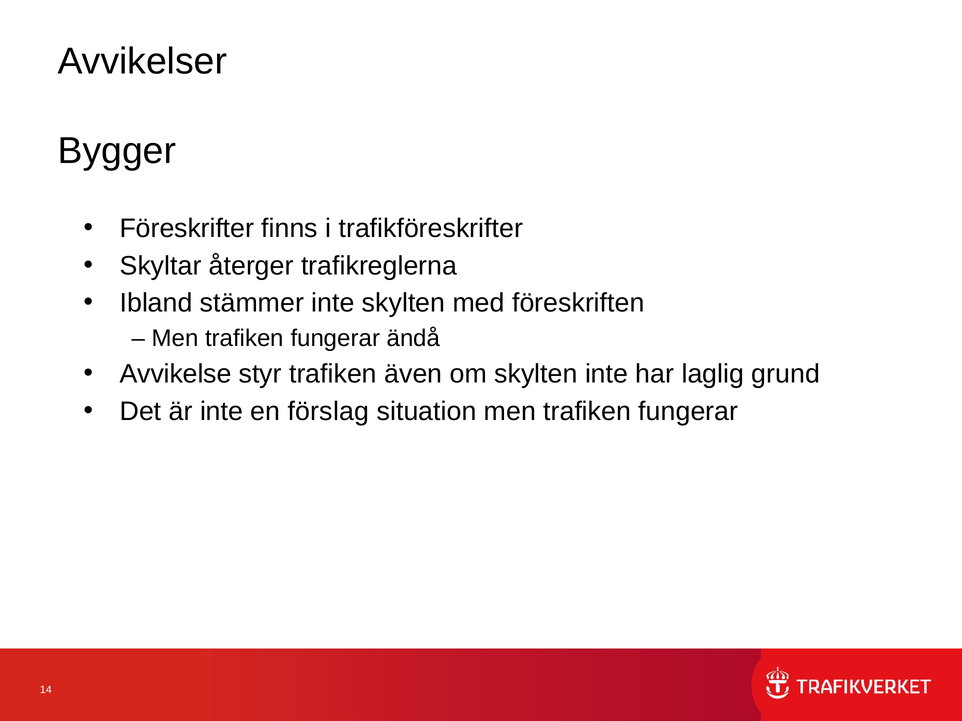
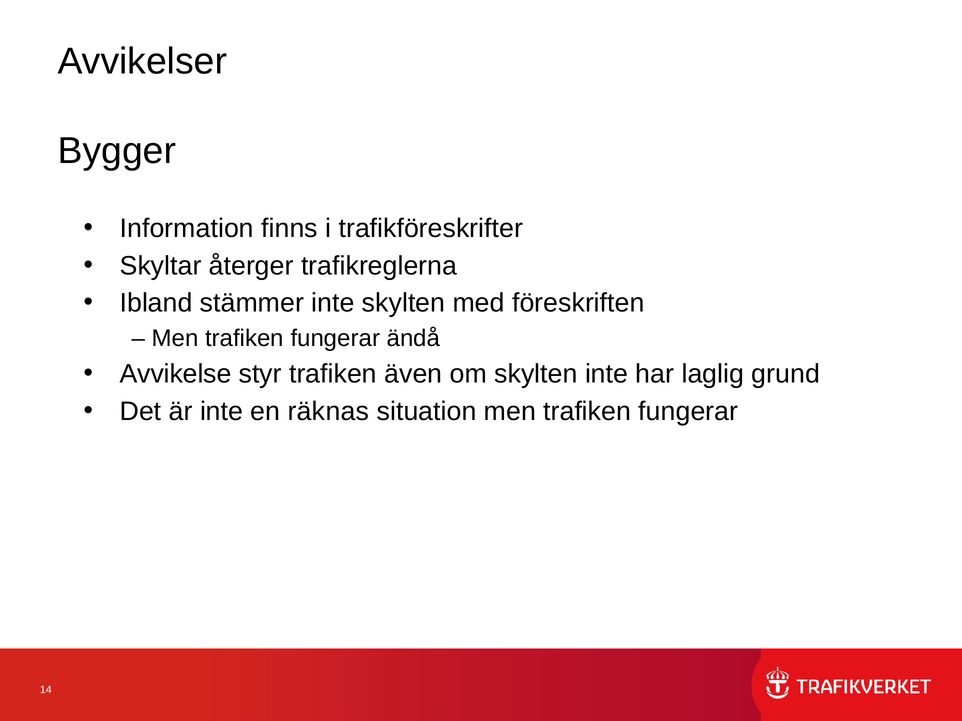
Föreskrifter: Föreskrifter -> Information
förslag: förslag -> räknas
